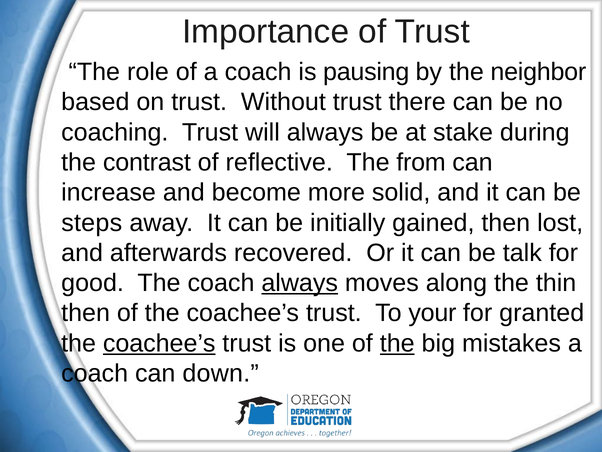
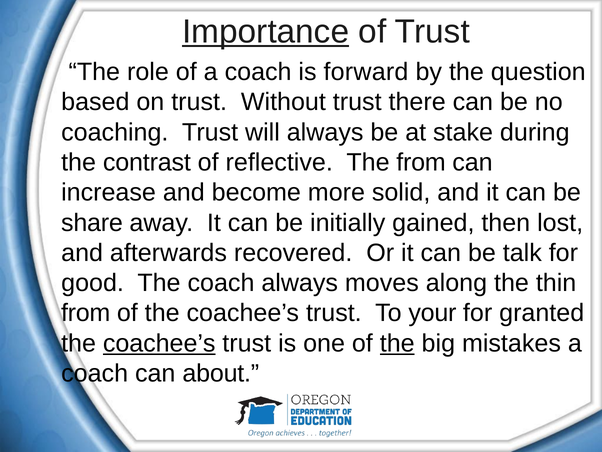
Importance underline: none -> present
pausing: pausing -> forward
neighbor: neighbor -> question
steps: steps -> share
always at (300, 283) underline: present -> none
then at (86, 313): then -> from
down: down -> about
